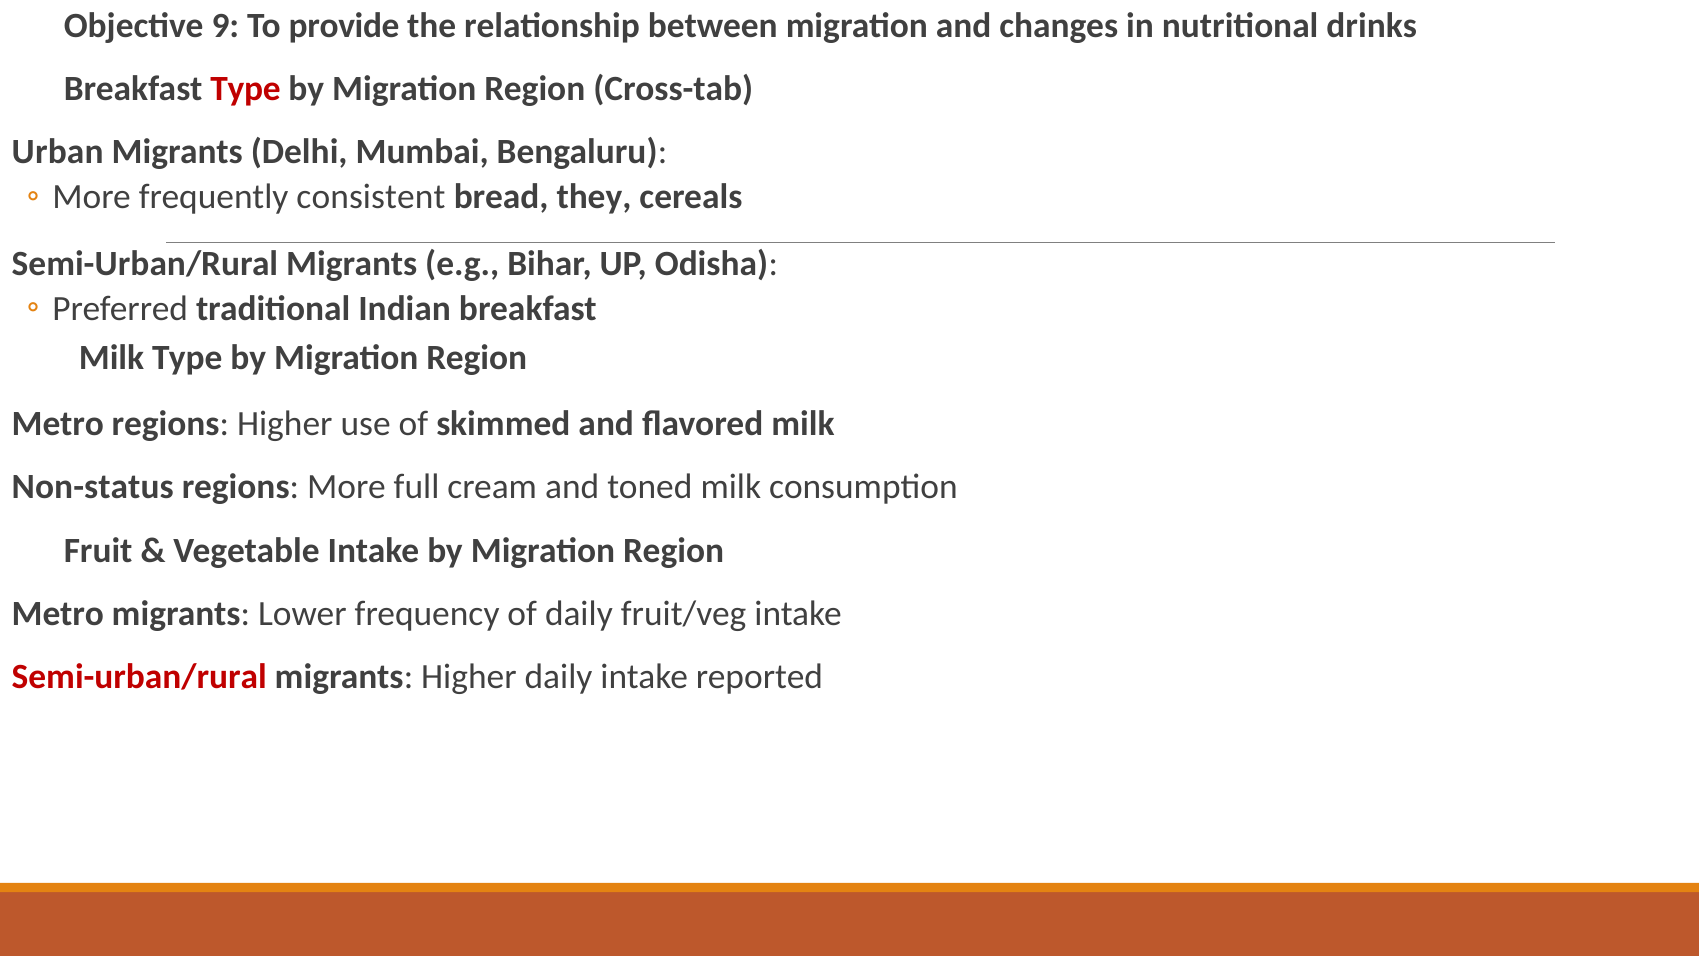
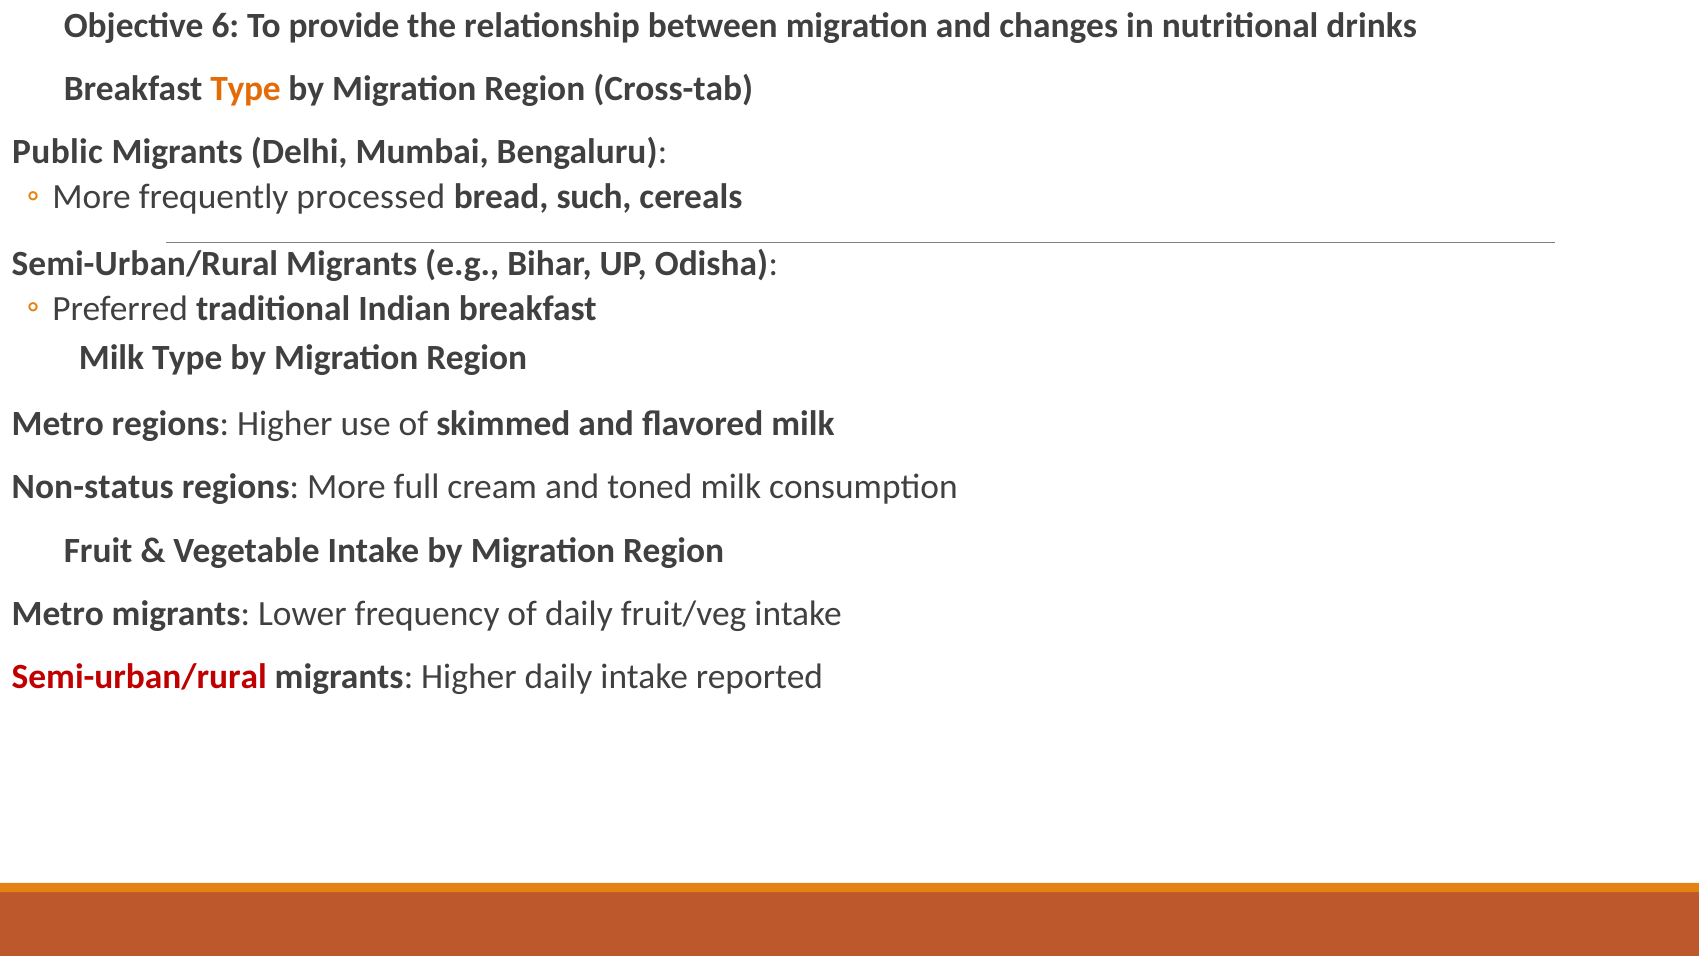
9: 9 -> 6
Type at (245, 88) colour: red -> orange
Urban: Urban -> Public
consistent: consistent -> processed
they: they -> such
